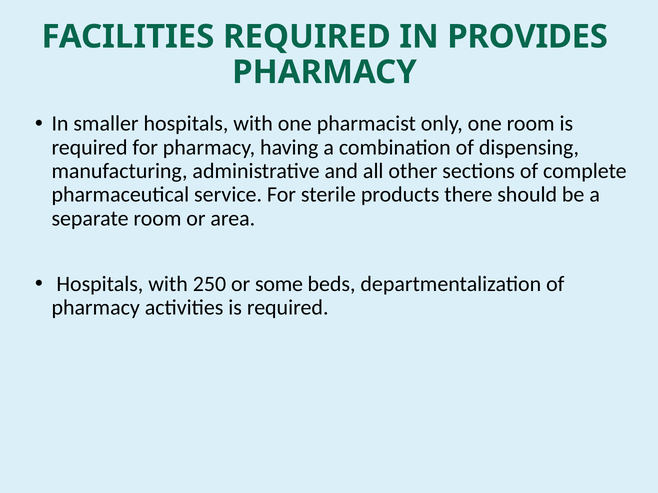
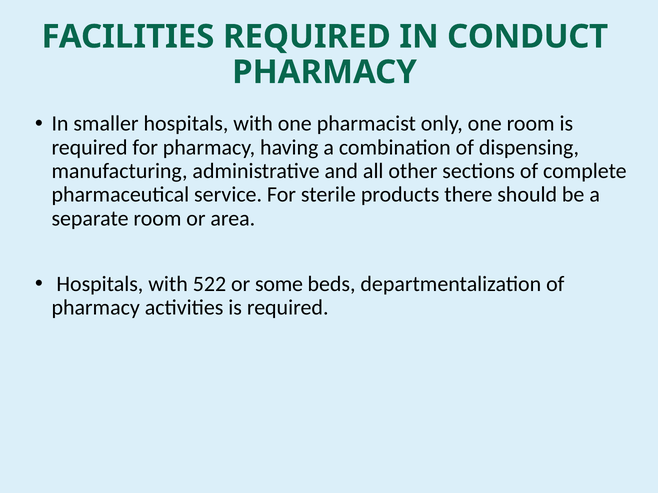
PROVIDES: PROVIDES -> CONDUCT
250: 250 -> 522
